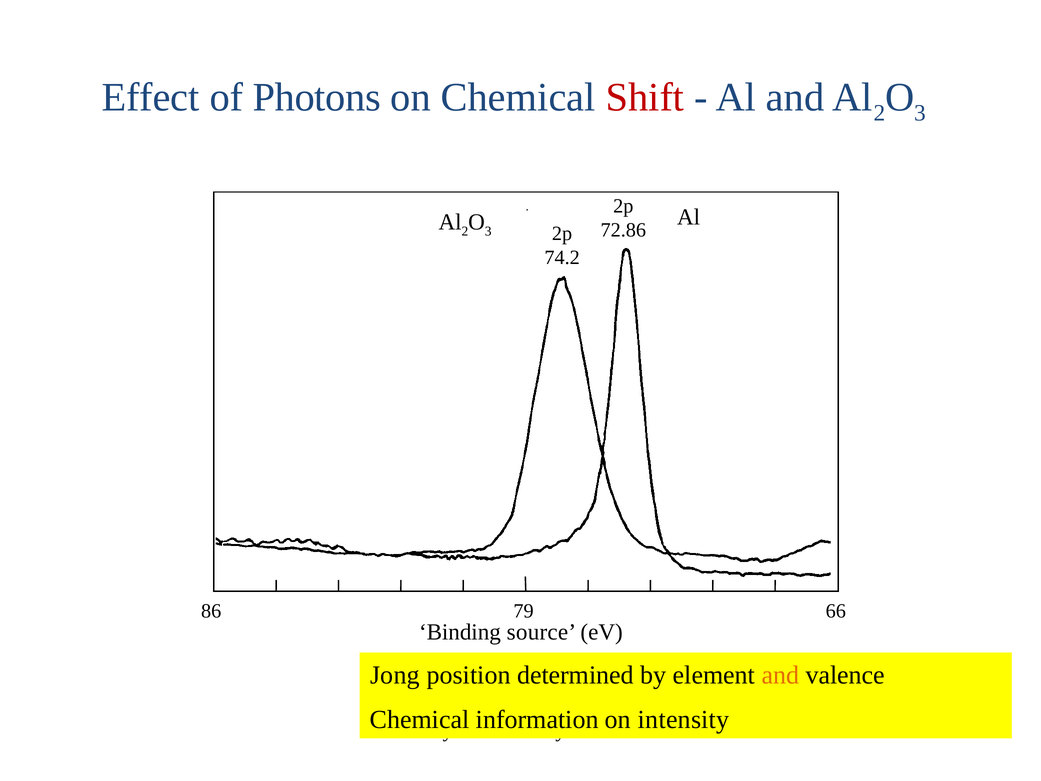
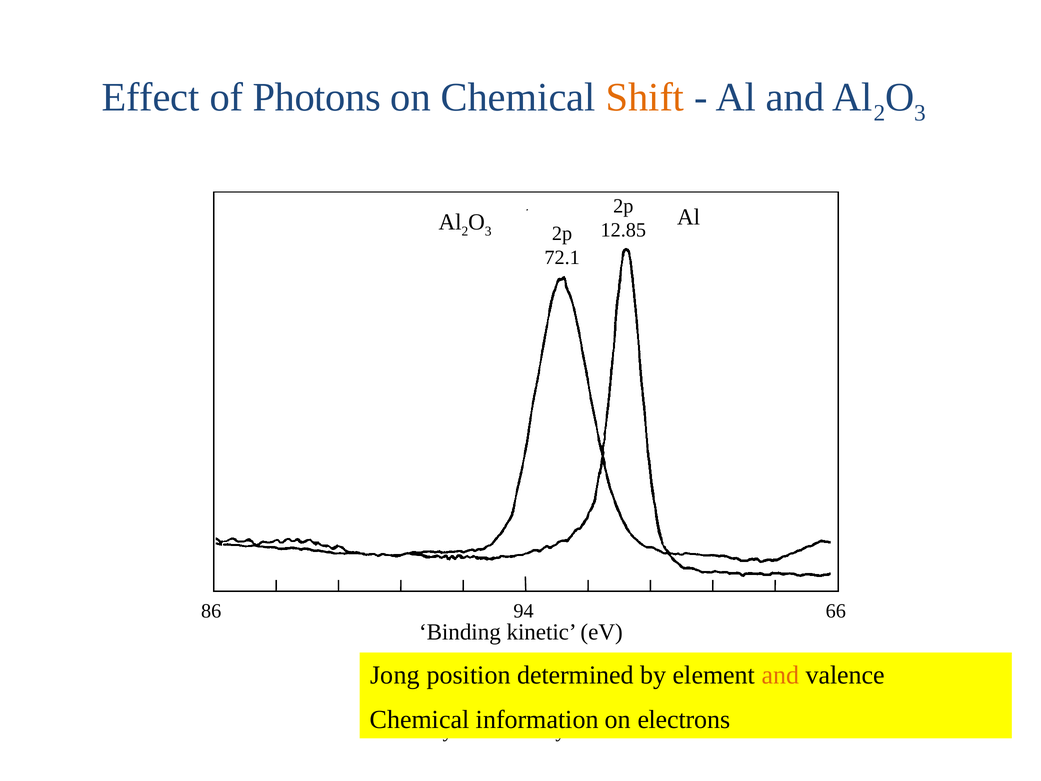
Shift colour: red -> orange
72.86: 72.86 -> 12.85
74.2: 74.2 -> 72.1
79: 79 -> 94
source: source -> kinetic
intensity: intensity -> electrons
